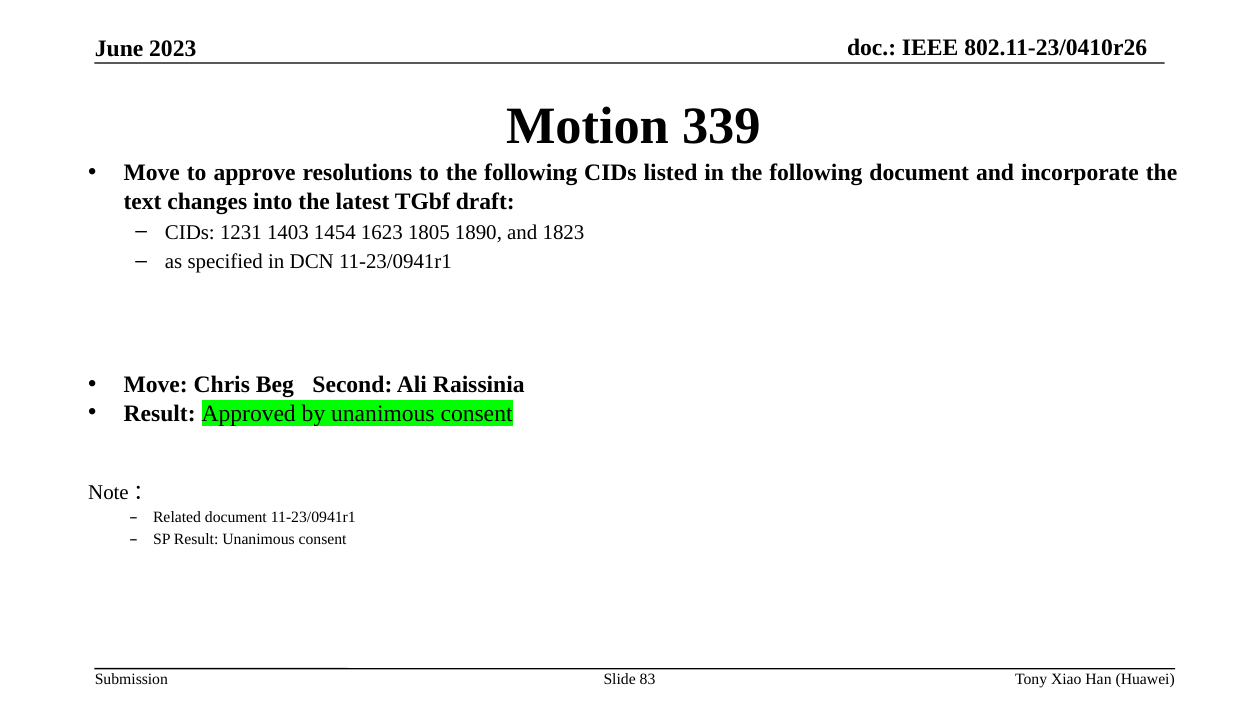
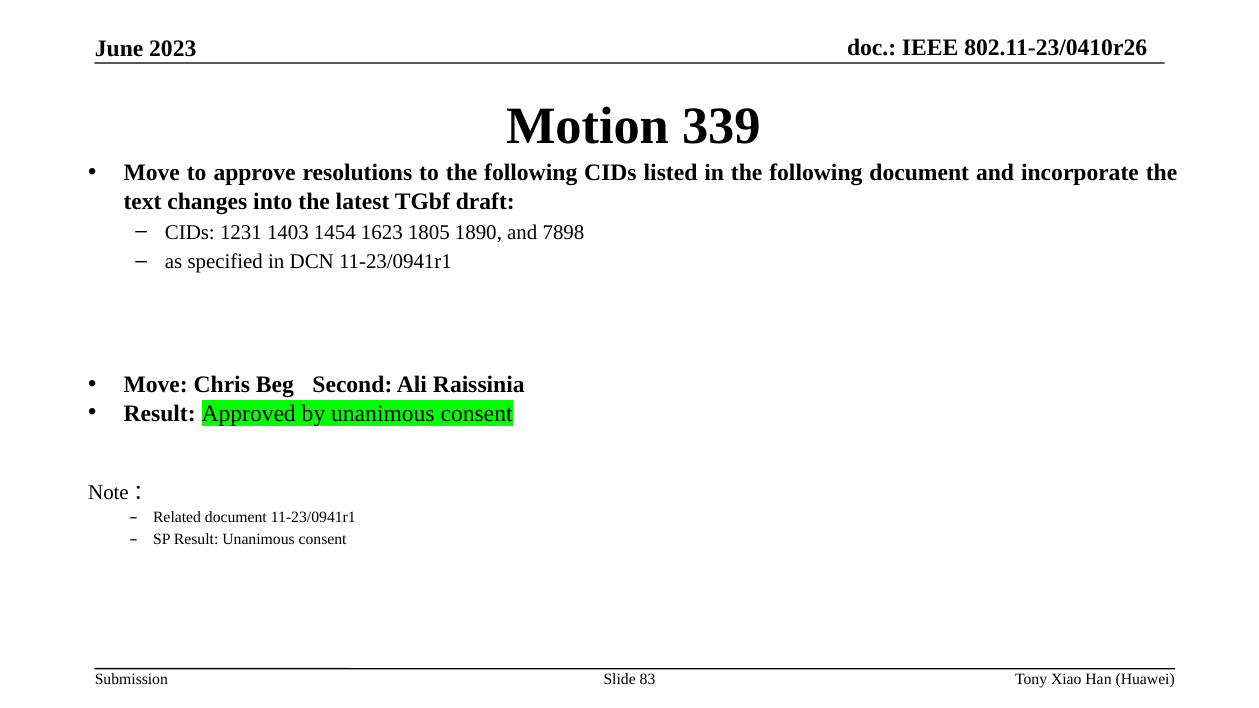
1823: 1823 -> 7898
